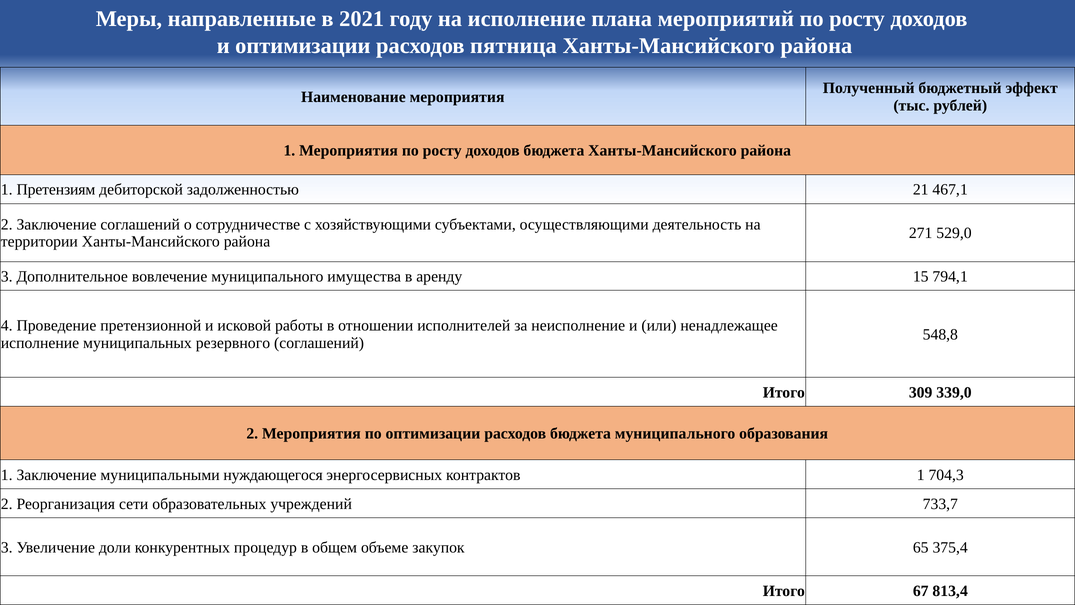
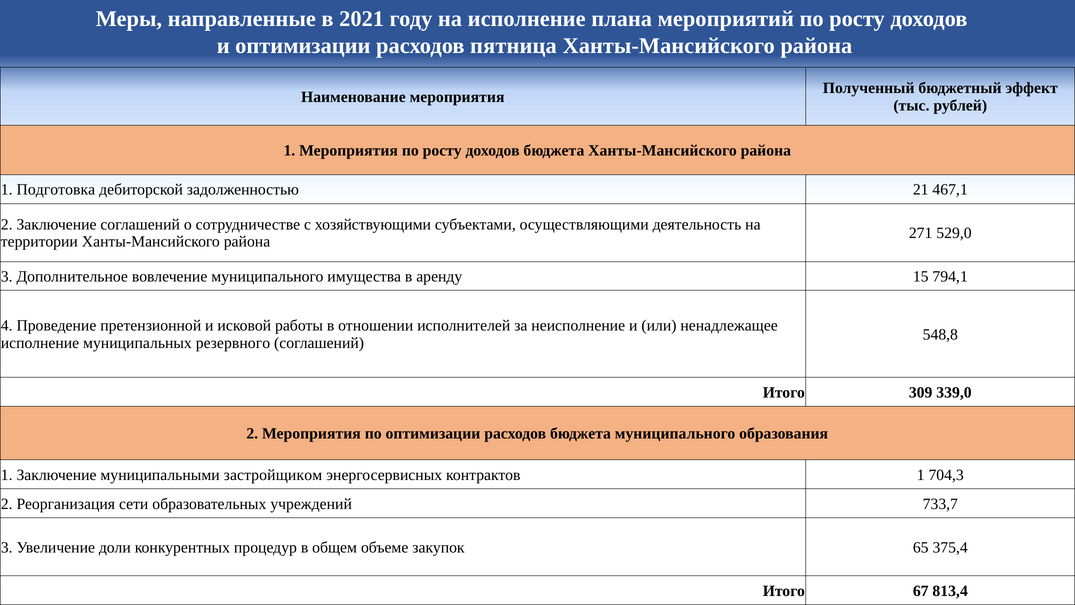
Претензиям: Претензиям -> Подготовка
нуждающегося: нуждающегося -> застройщиком
